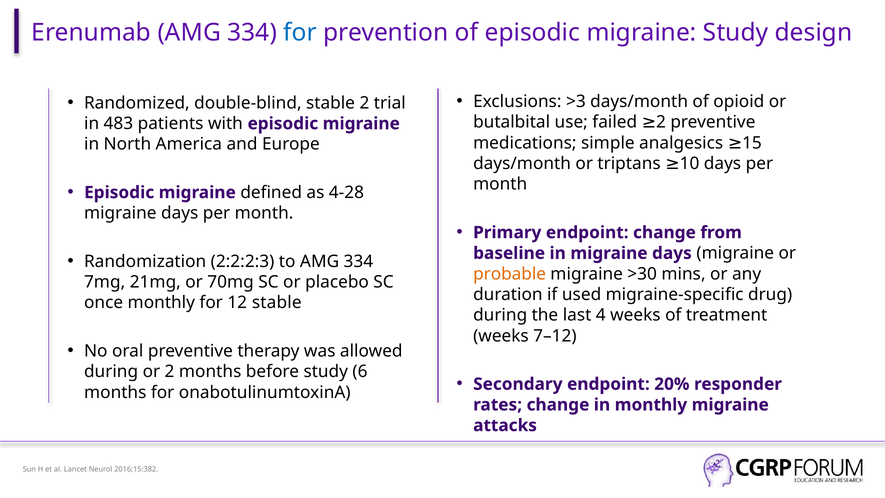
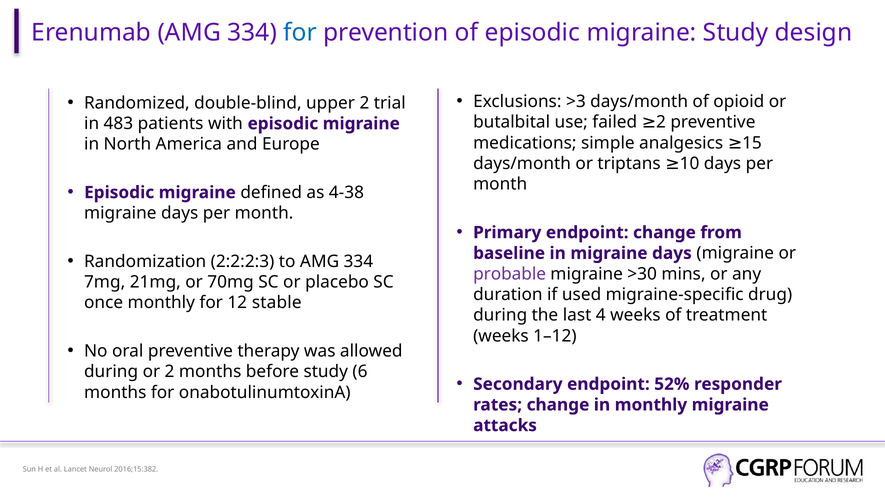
double-blind stable: stable -> upper
4-28: 4-28 -> 4-38
probable colour: orange -> purple
7–12: 7–12 -> 1–12
20%: 20% -> 52%
